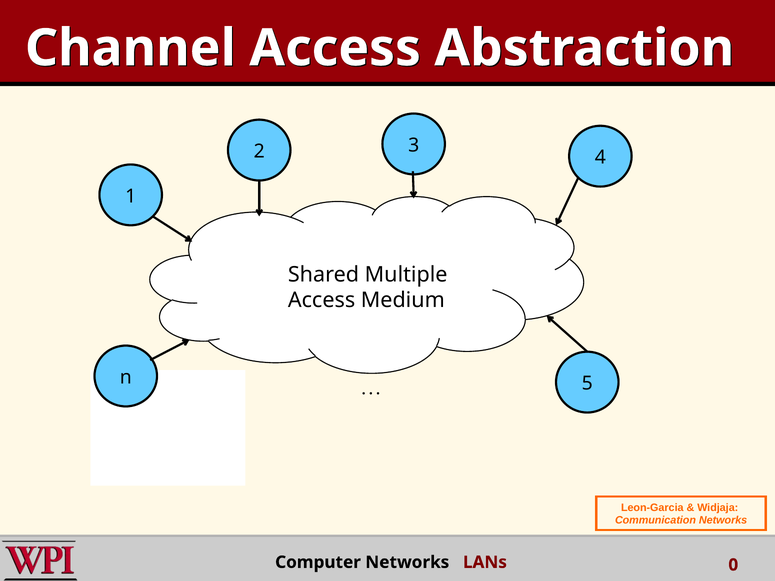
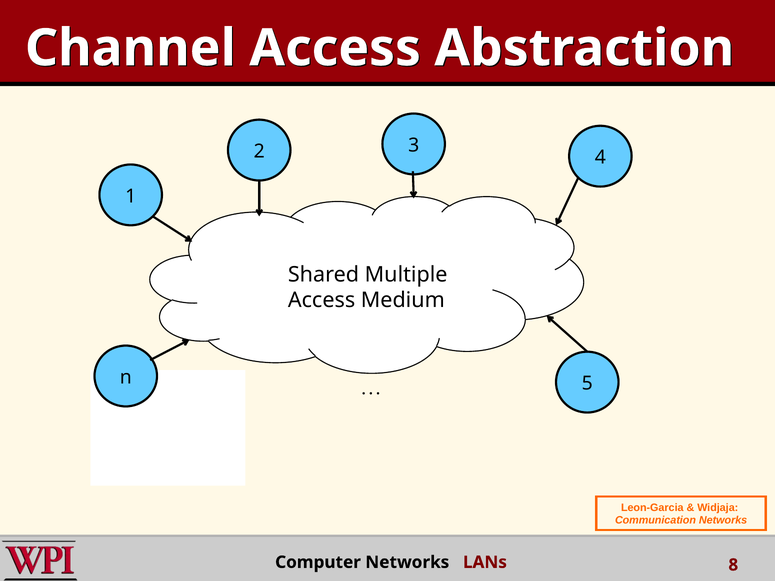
0: 0 -> 8
